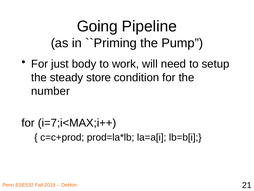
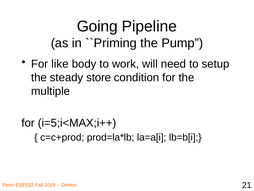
just: just -> like
number: number -> multiple
i=7;i<MAX;i++: i=7;i<MAX;i++ -> i=5;i<MAX;i++
